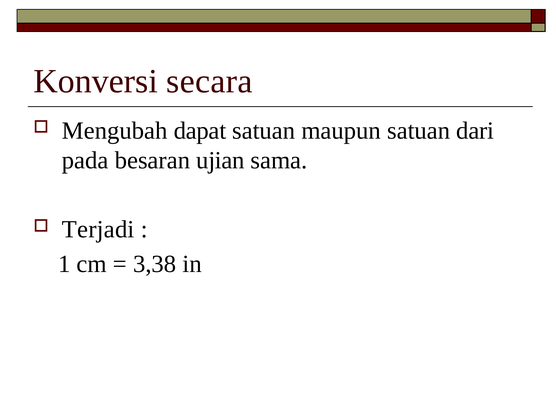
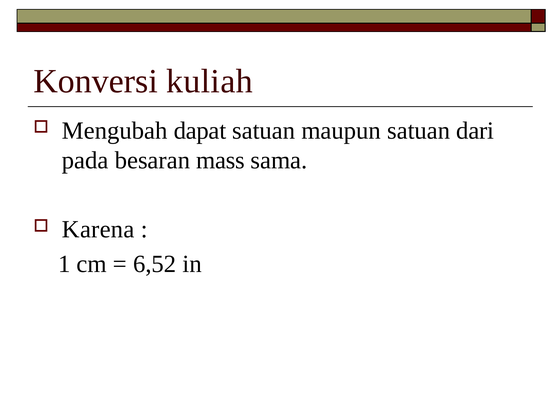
secara: secara -> kuliah
ujian: ujian -> mass
Terjadi: Terjadi -> Karena
3,38: 3,38 -> 6,52
